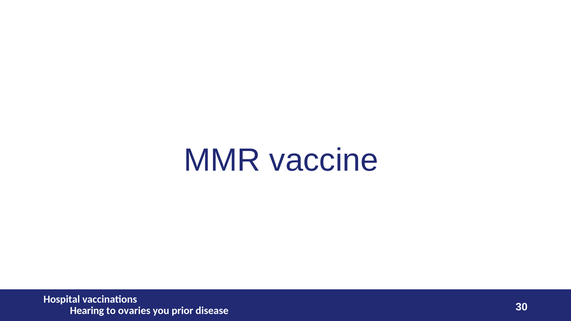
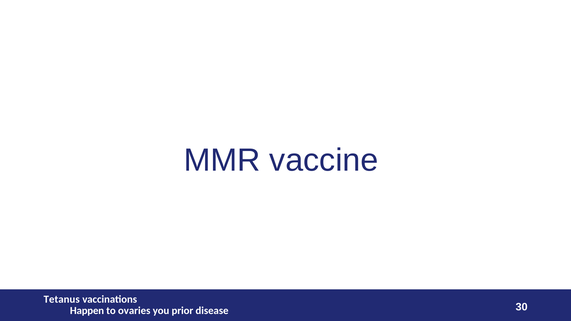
Hospital: Hospital -> Tetanus
Hearing: Hearing -> Happen
